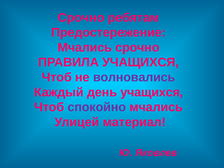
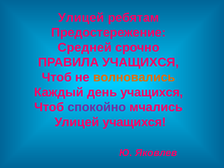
Срочно at (81, 18): Срочно -> Улицей
Мчались at (85, 47): Мчались -> Средней
волновались colour: purple -> orange
Улицей материал: материал -> учащихся
